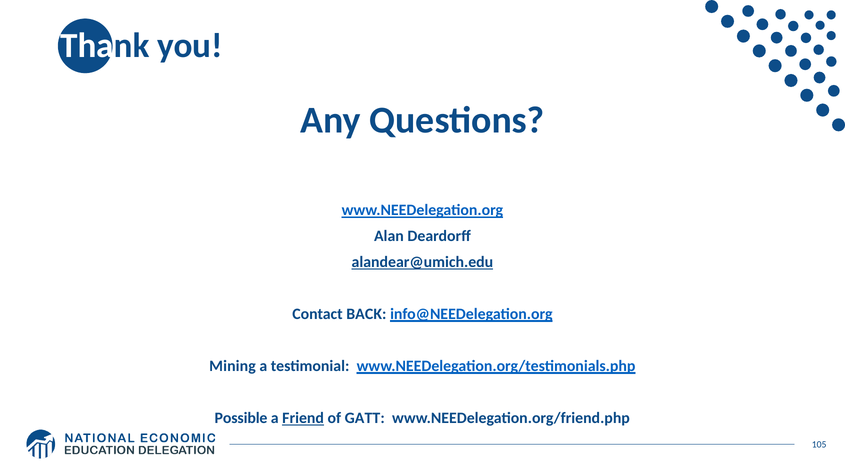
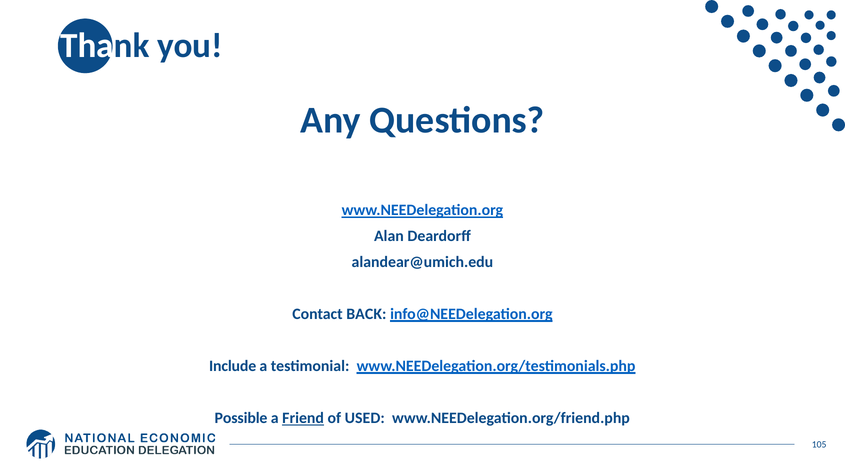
alandear@umich.edu underline: present -> none
Mining: Mining -> Include
GATT: GATT -> USED
